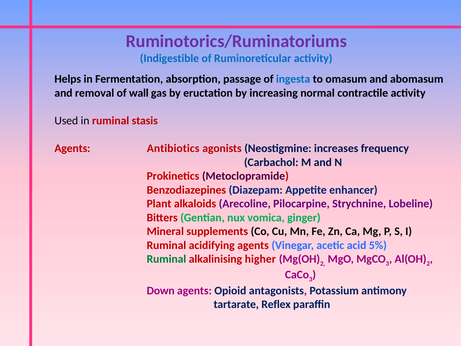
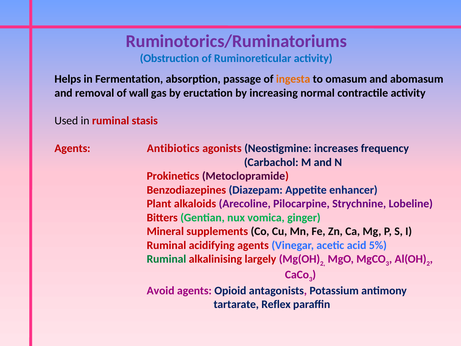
Indigestible: Indigestible -> Obstruction
ingesta colour: blue -> orange
higher: higher -> largely
Down: Down -> Avoid
